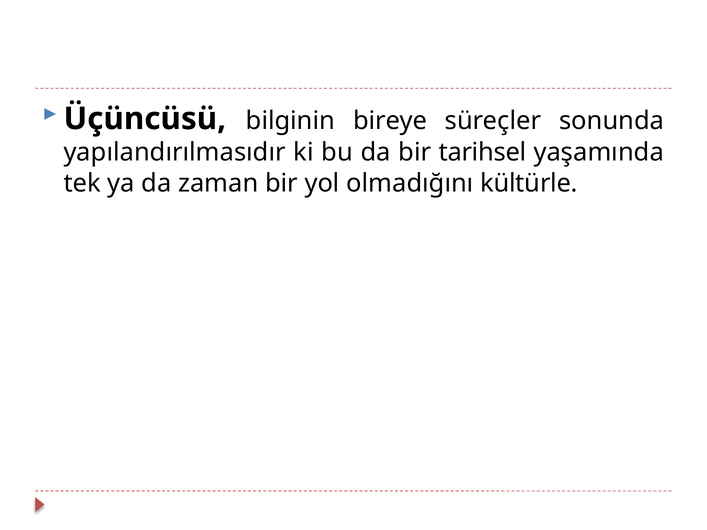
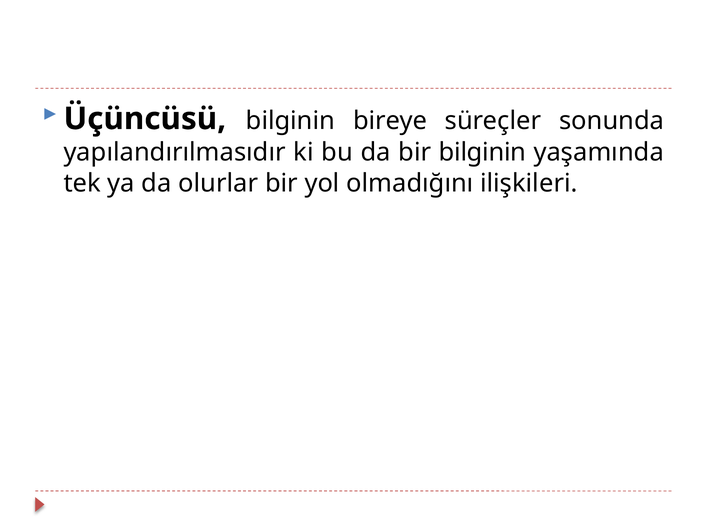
bir tarihsel: tarihsel -> bilginin
zaman: zaman -> olurlar
kültürle: kültürle -> ilişkileri
